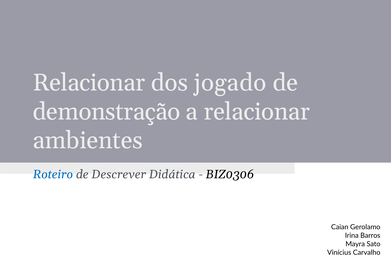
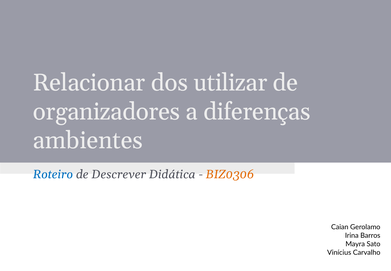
jogado: jogado -> utilizar
demonstração: demonstração -> organizadores
a relacionar: relacionar -> diferenças
BIZ0306 colour: black -> orange
